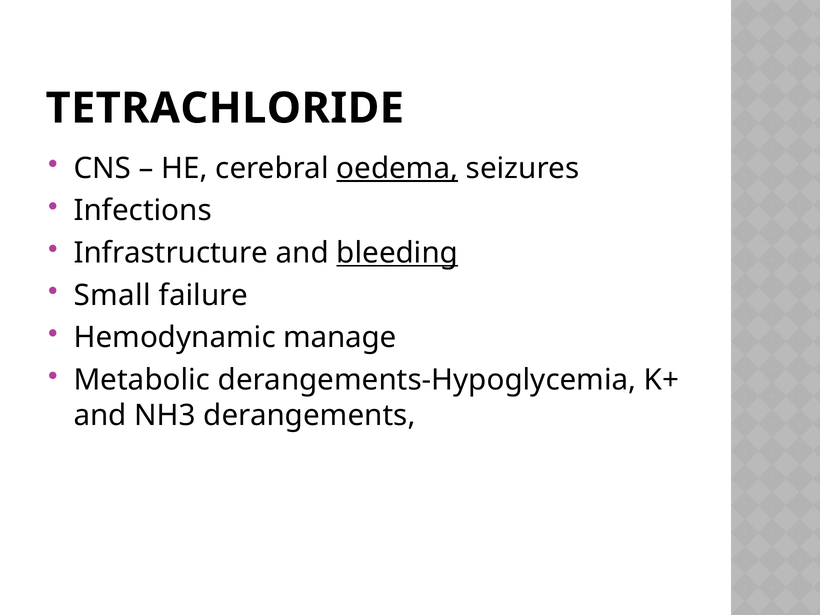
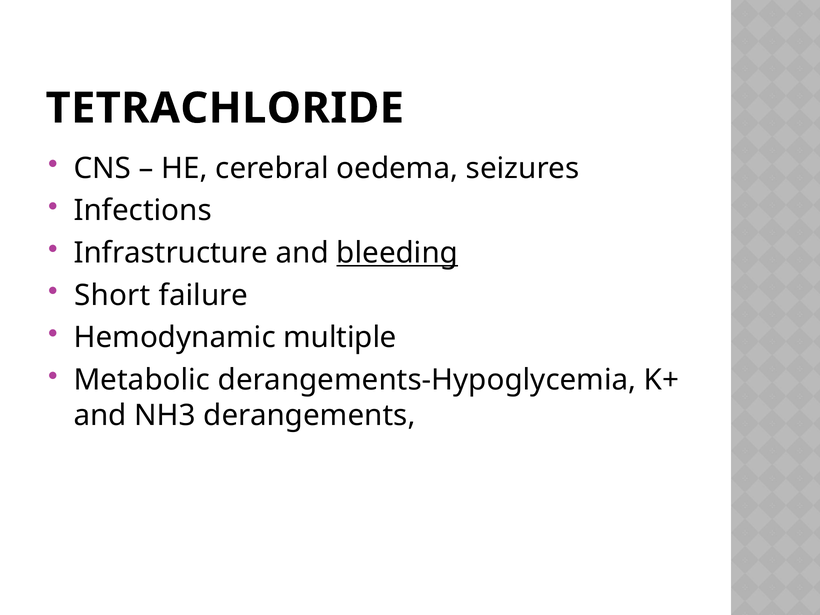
oedema underline: present -> none
Small: Small -> Short
manage: manage -> multiple
